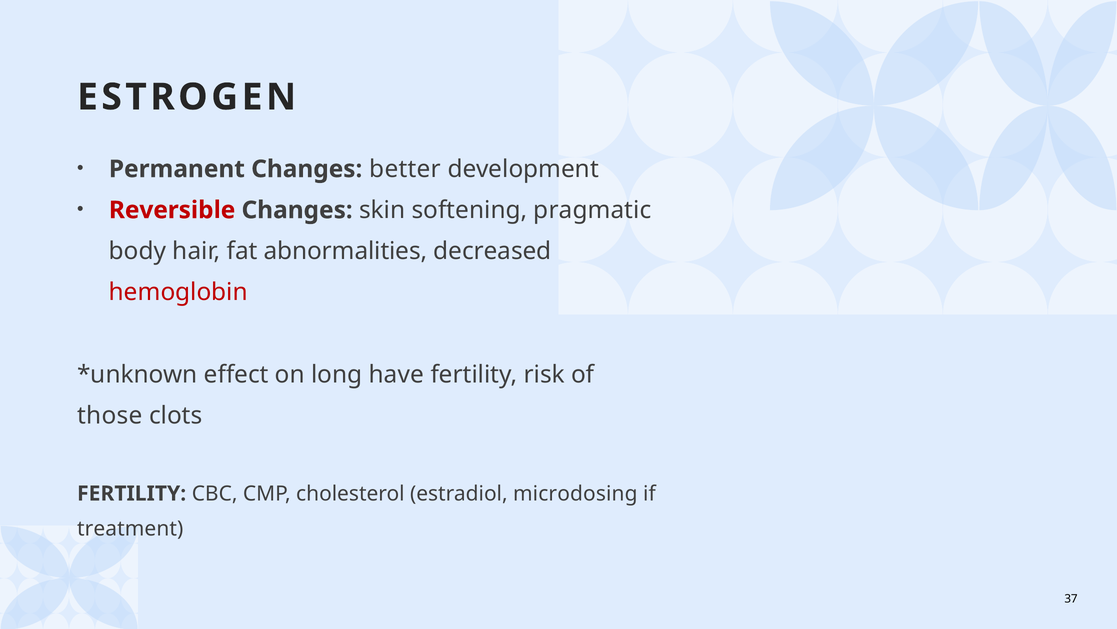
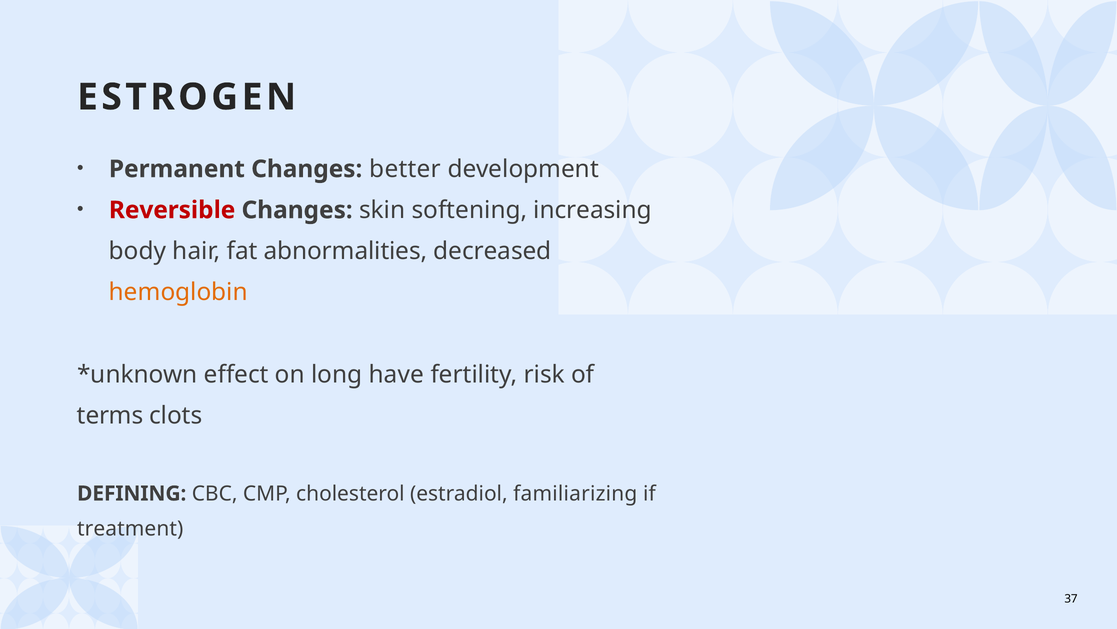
pragmatic: pragmatic -> increasing
hemoglobin colour: red -> orange
those: those -> terms
FERTILITY at (132, 493): FERTILITY -> DEFINING
microdosing: microdosing -> familiarizing
